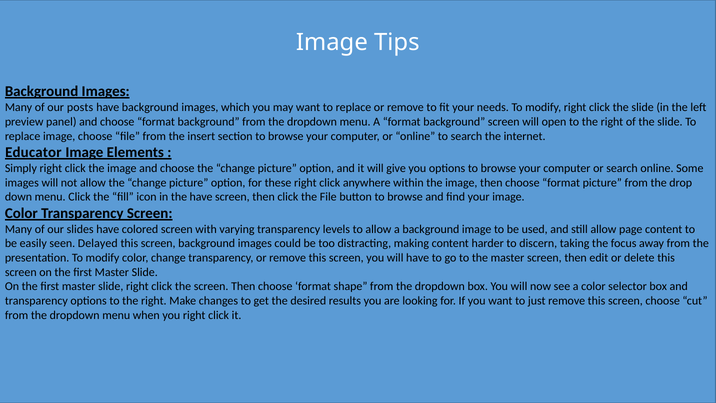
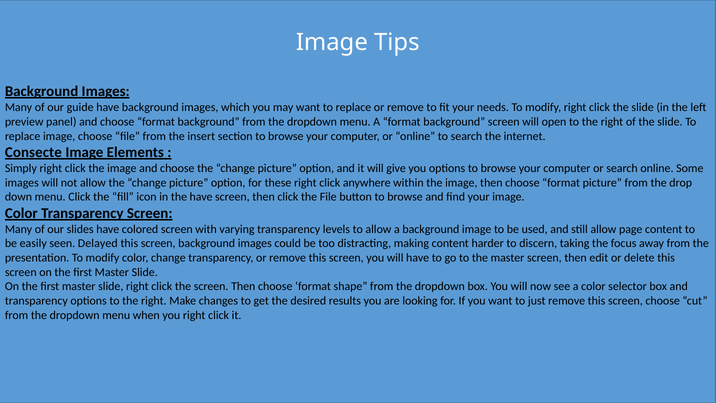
posts: posts -> guide
Educator: Educator -> Consecte
